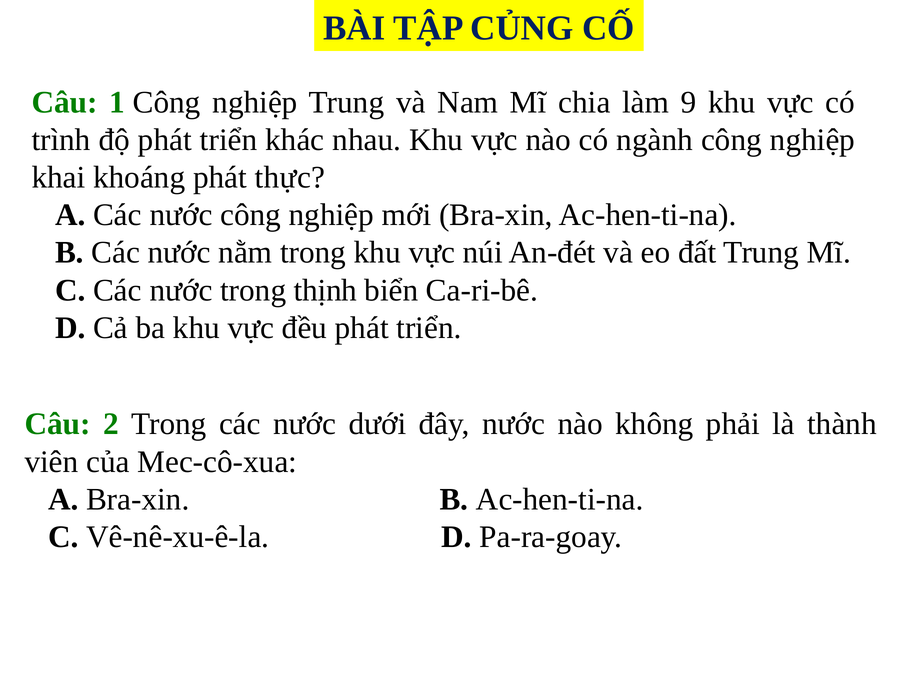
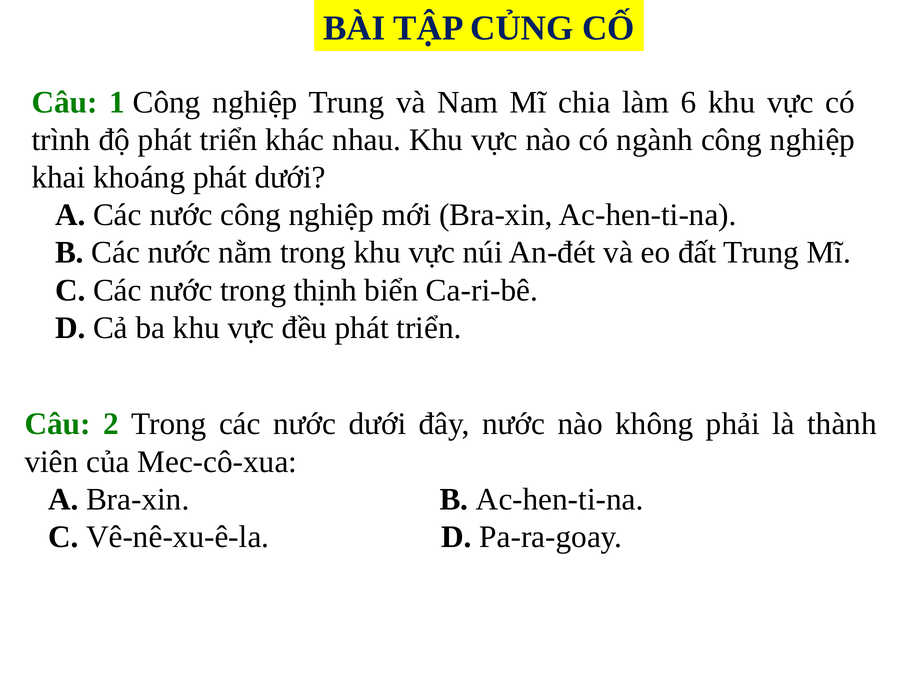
9: 9 -> 6
phát thực: thực -> dưới
